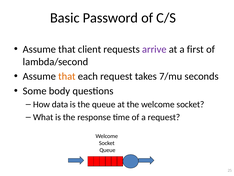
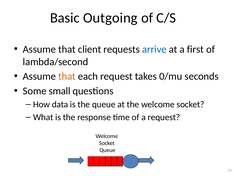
Password: Password -> Outgoing
arrive colour: purple -> blue
7/mu: 7/mu -> 0/mu
body: body -> small
